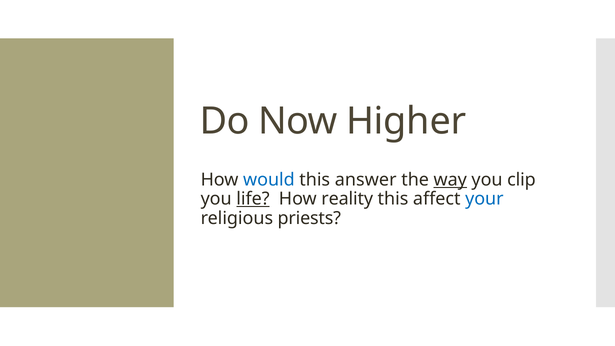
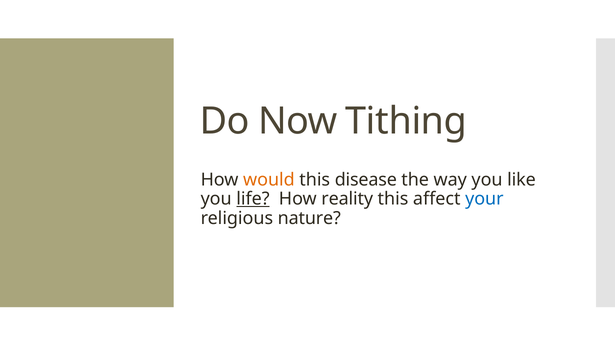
Higher: Higher -> Tithing
would colour: blue -> orange
answer: answer -> disease
way underline: present -> none
clip: clip -> like
priests: priests -> nature
